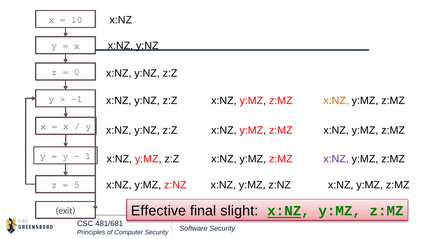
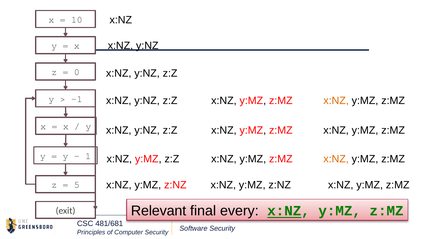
x:NZ at (336, 159) colour: purple -> orange
Effective: Effective -> Relevant
slight: slight -> every
